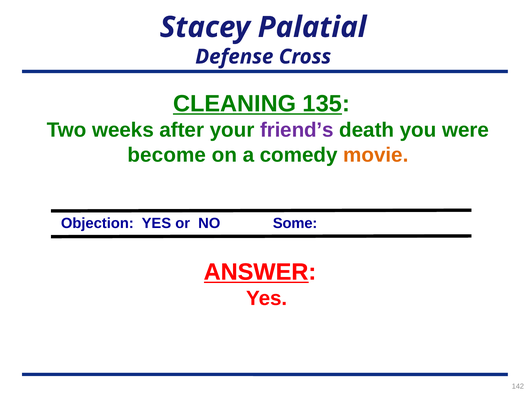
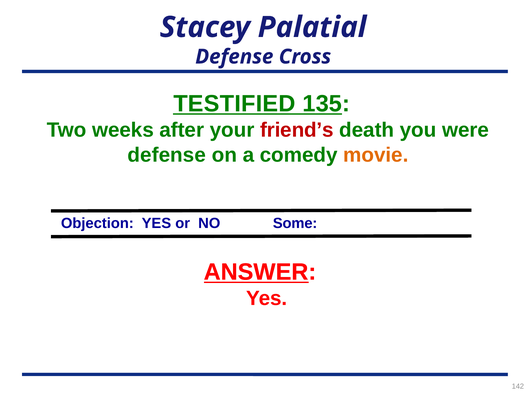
CLEANING: CLEANING -> TESTIFIED
friend’s colour: purple -> red
become at (167, 155): become -> defense
